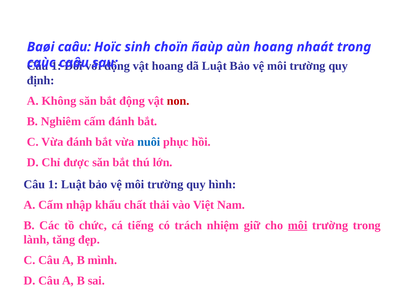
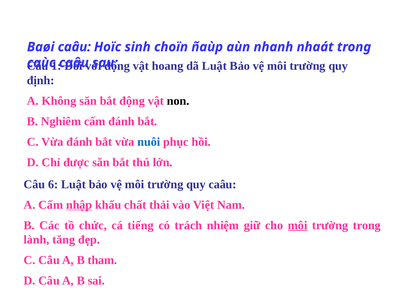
aùn hoang: hoang -> nhanh
non colour: red -> black
1 at (53, 184): 1 -> 6
quy hình: hình -> caâu
nhập underline: none -> present
mình: mình -> tham
